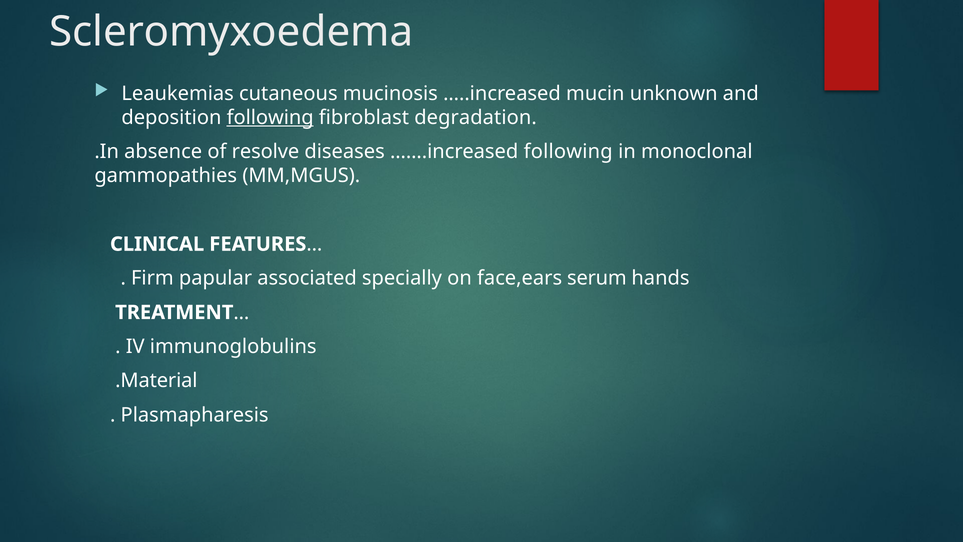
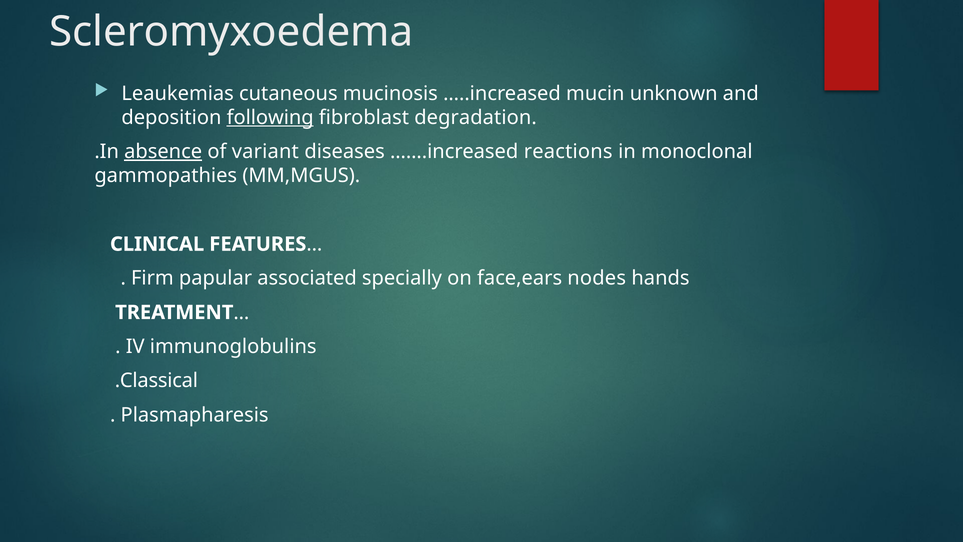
absence underline: none -> present
resolve: resolve -> variant
…….increased following: following -> reactions
serum: serum -> nodes
.Material: .Material -> .Classical
